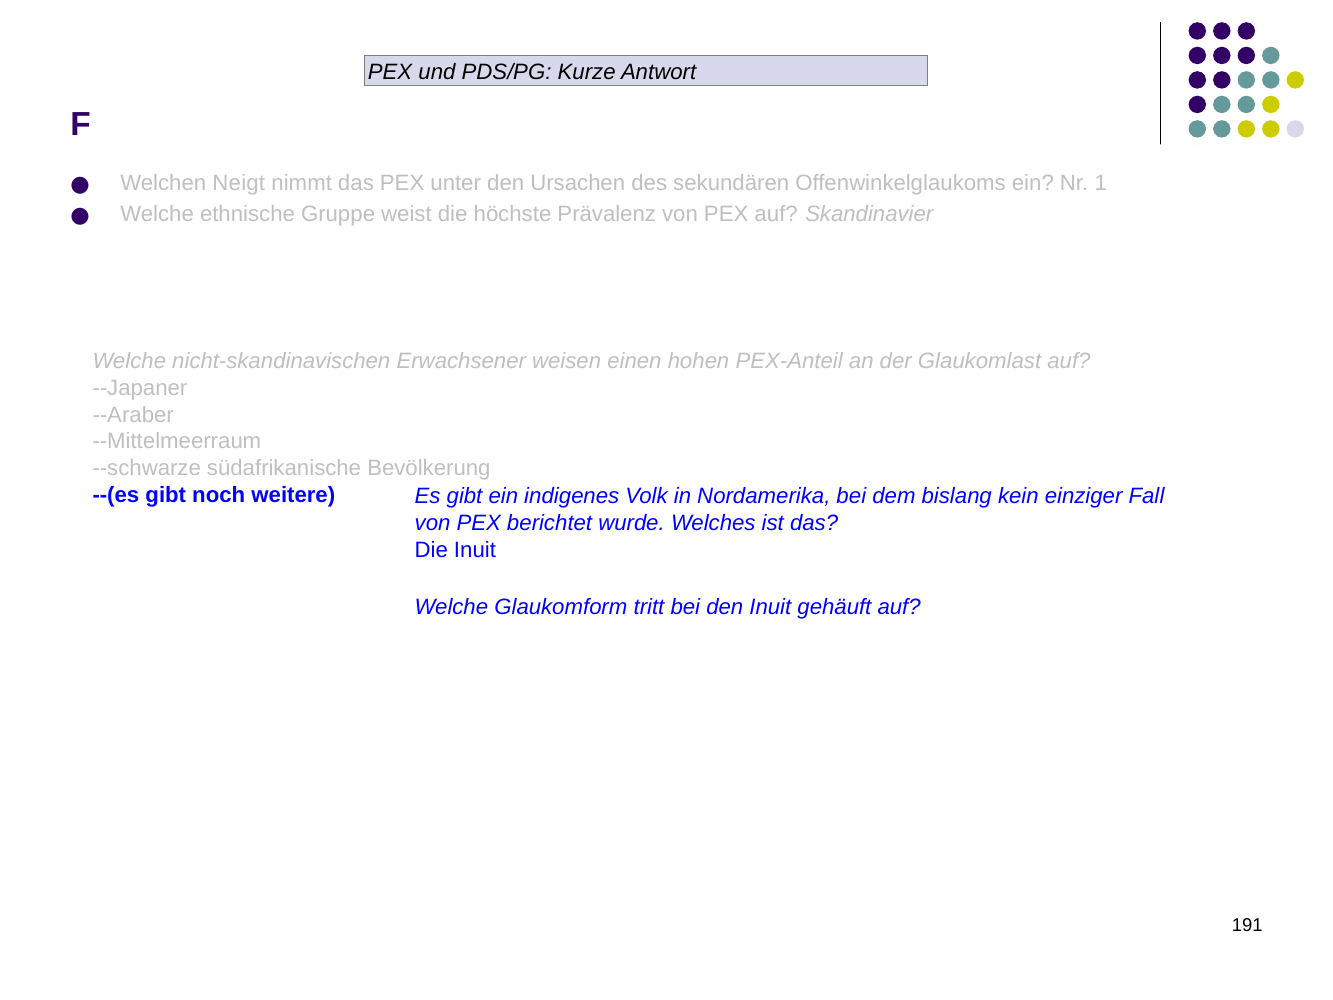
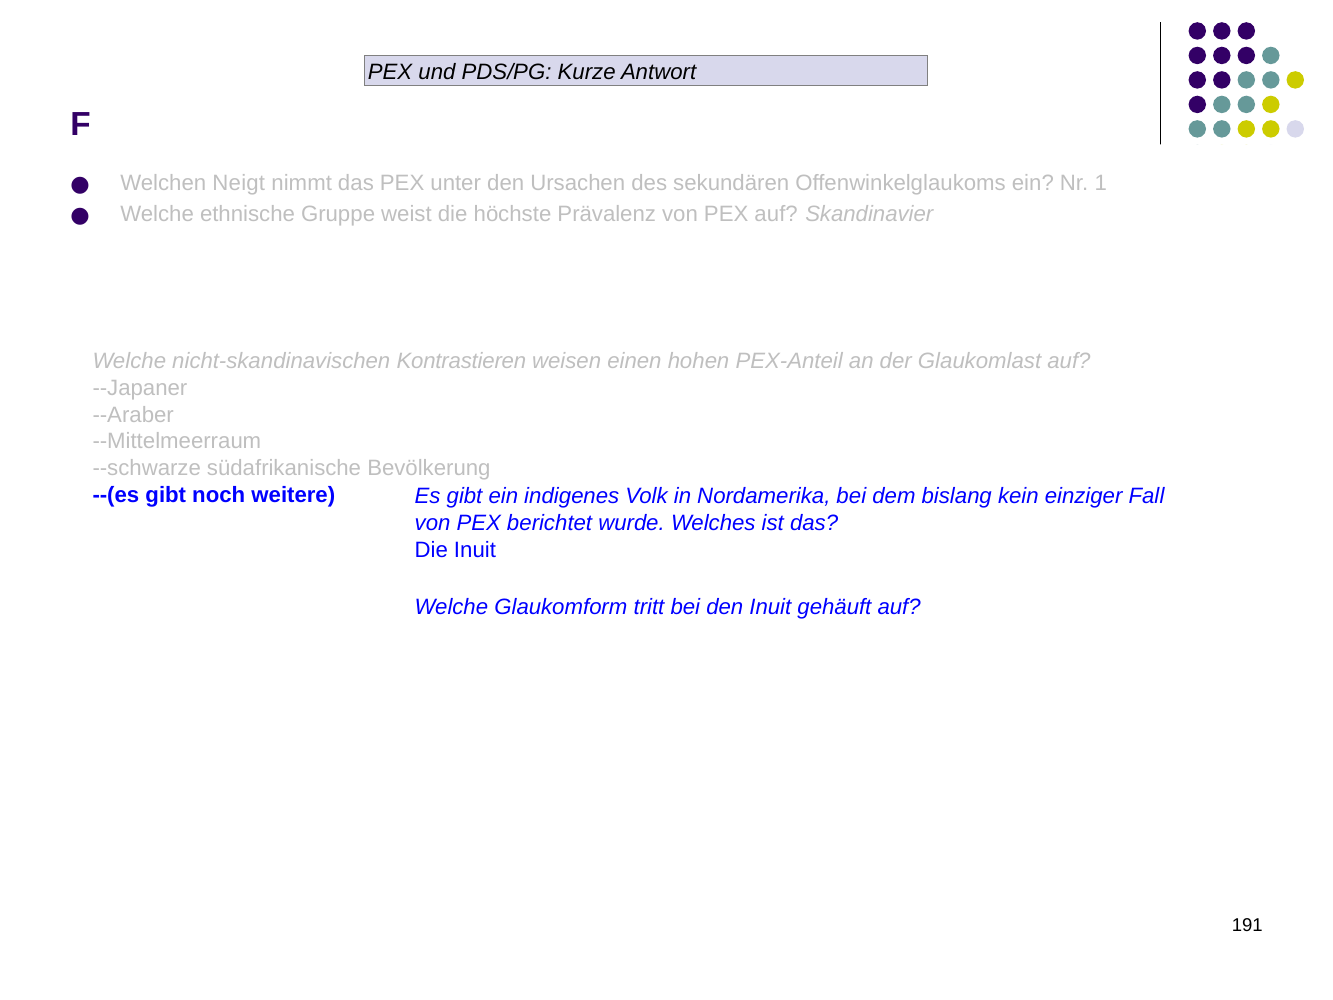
Erwachsener: Erwachsener -> Kontrastieren
